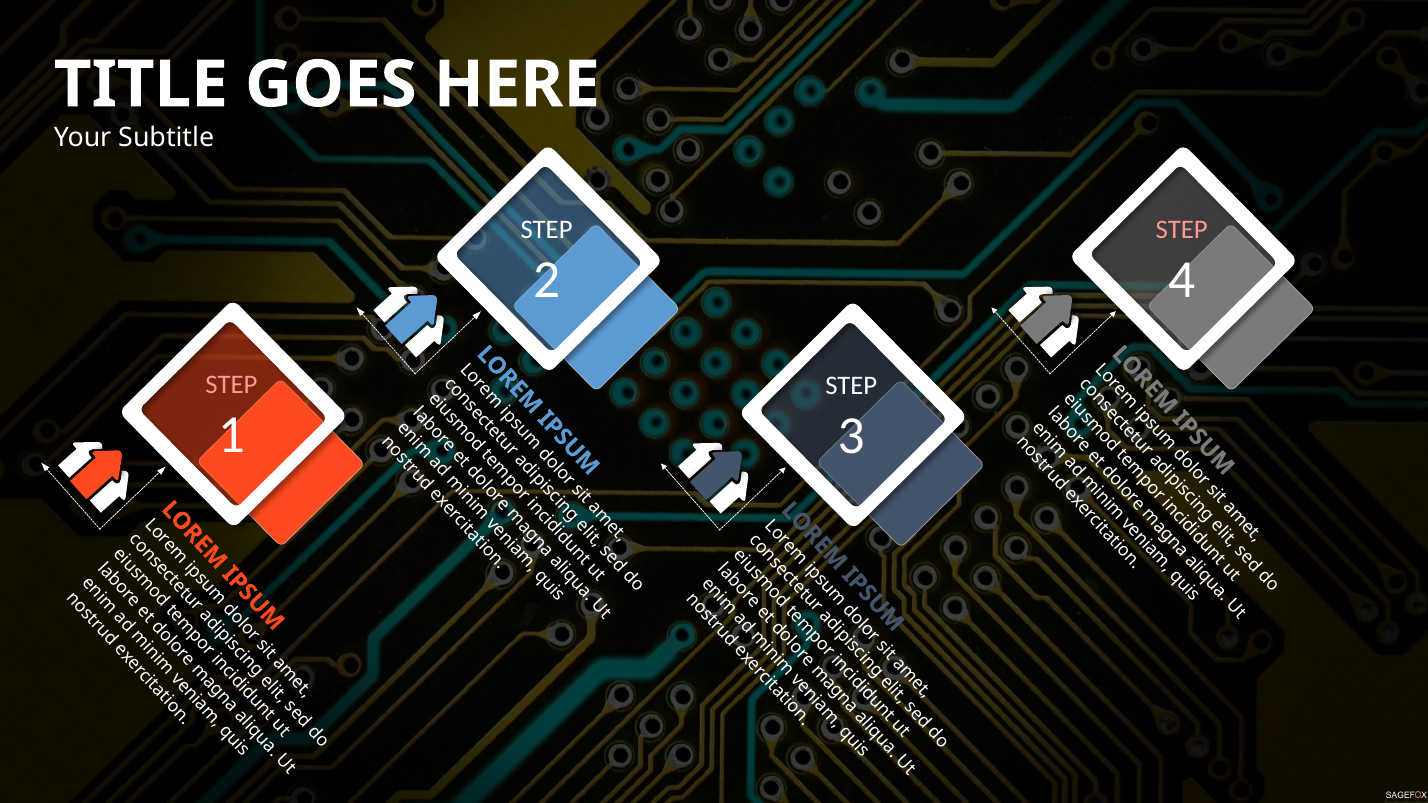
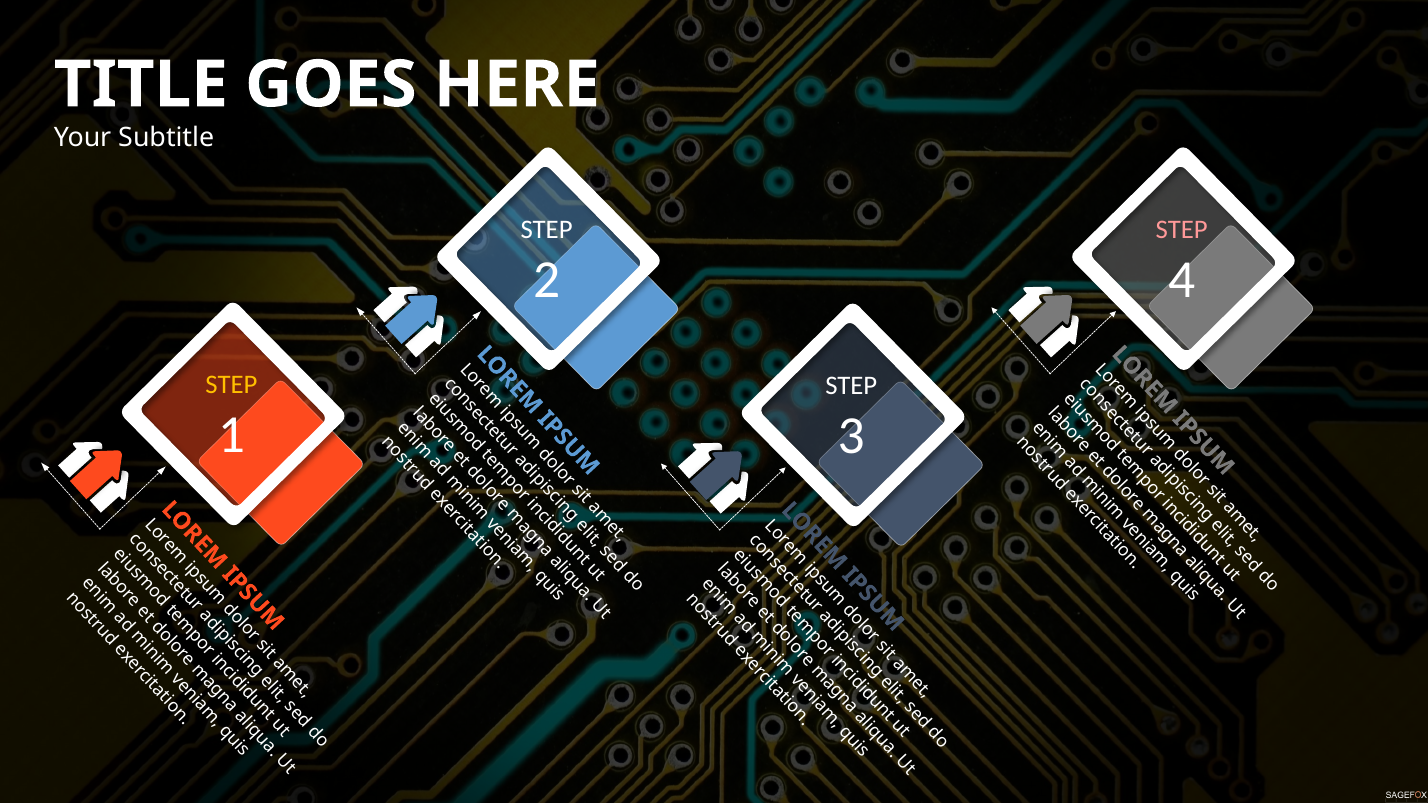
STEP at (231, 385) colour: pink -> yellow
